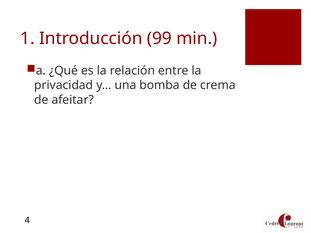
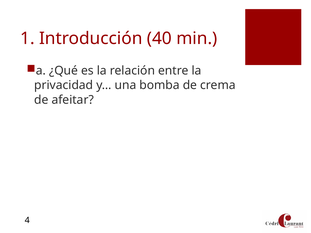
99: 99 -> 40
